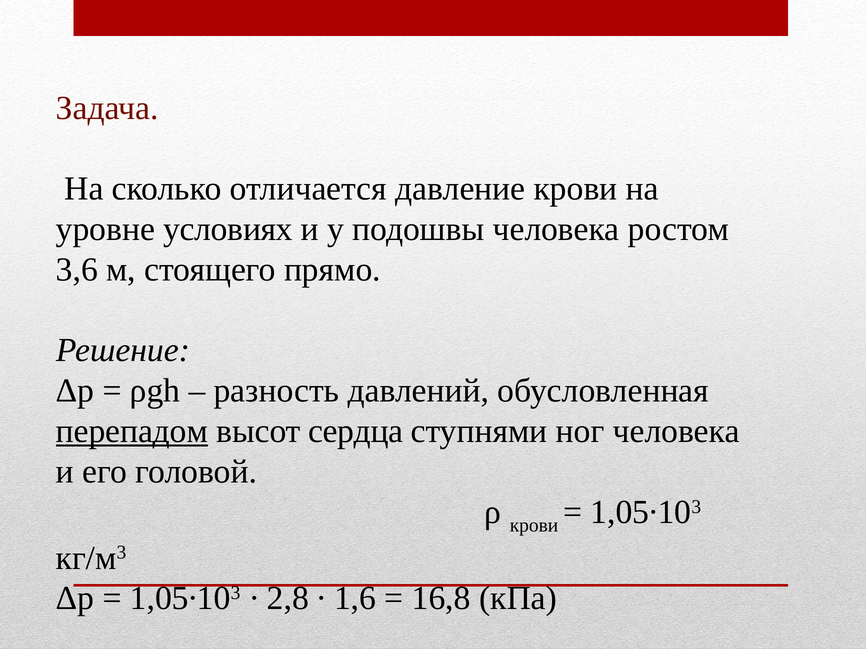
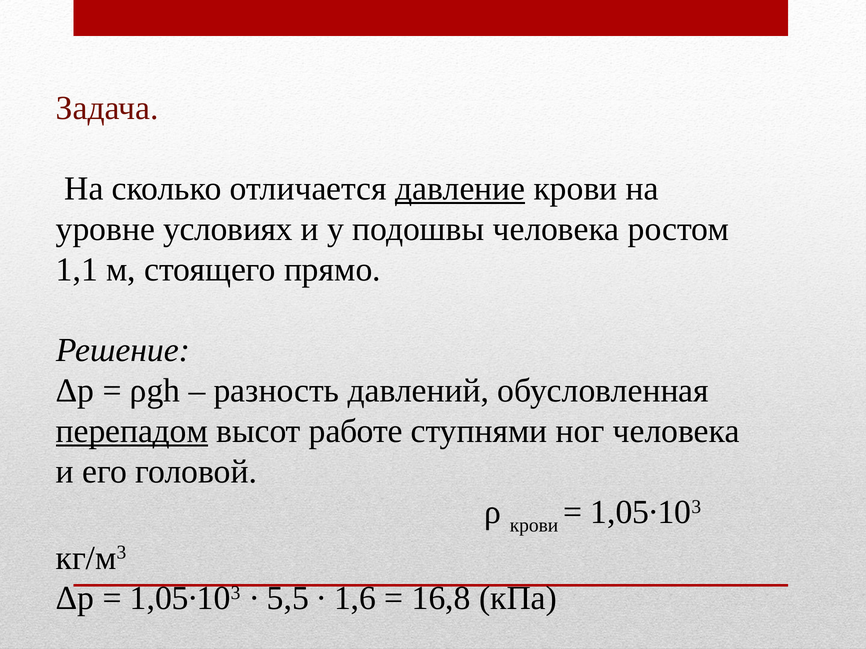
давление underline: none -> present
3,6: 3,6 -> 1,1
сердца: сердца -> работе
2,8: 2,8 -> 5,5
